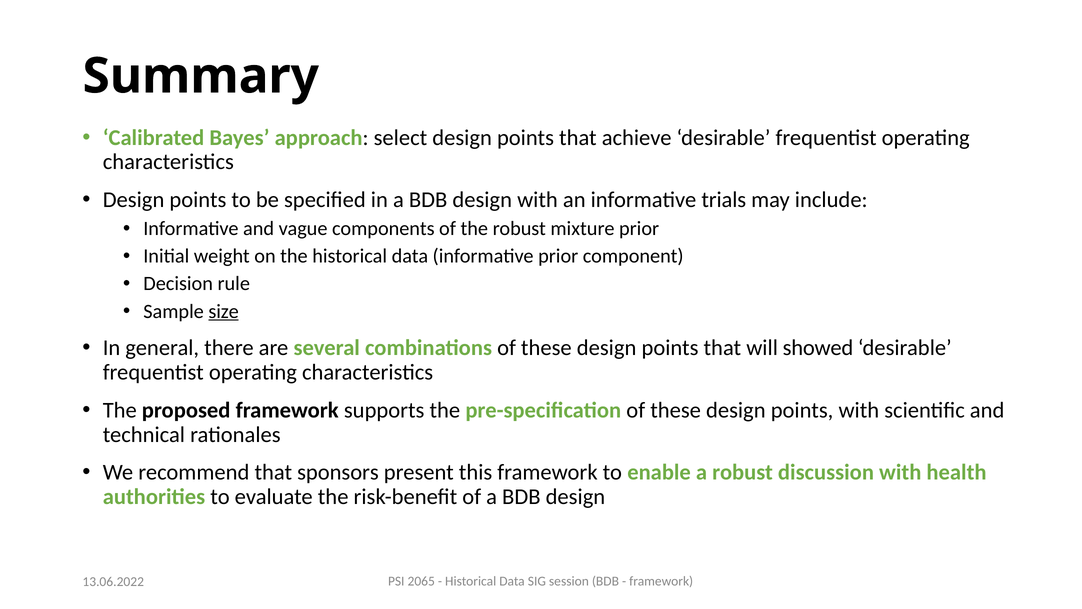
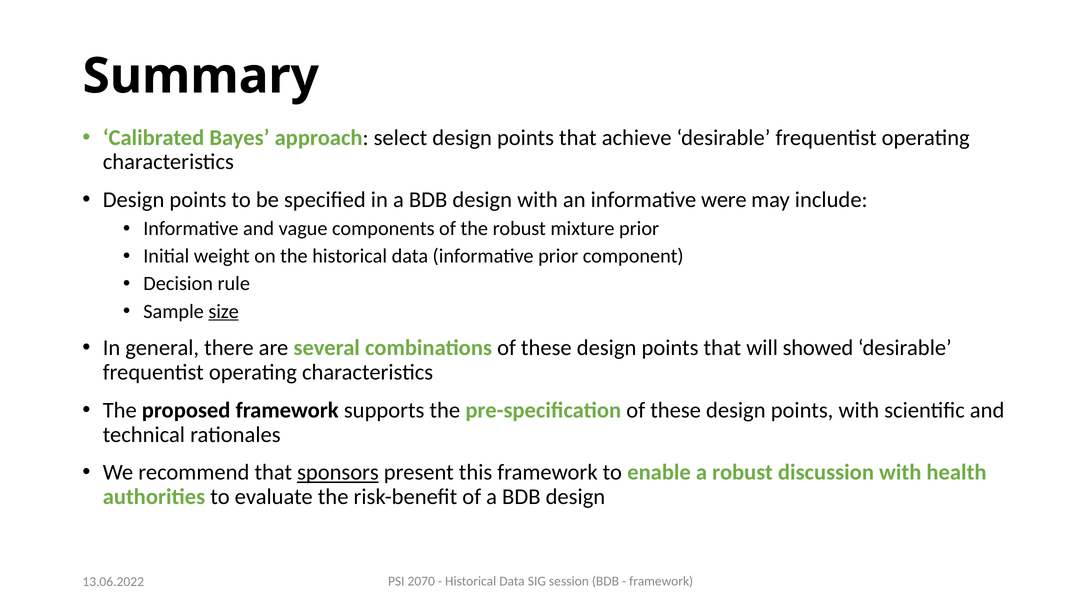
trials: trials -> were
sponsors underline: none -> present
2065: 2065 -> 2070
